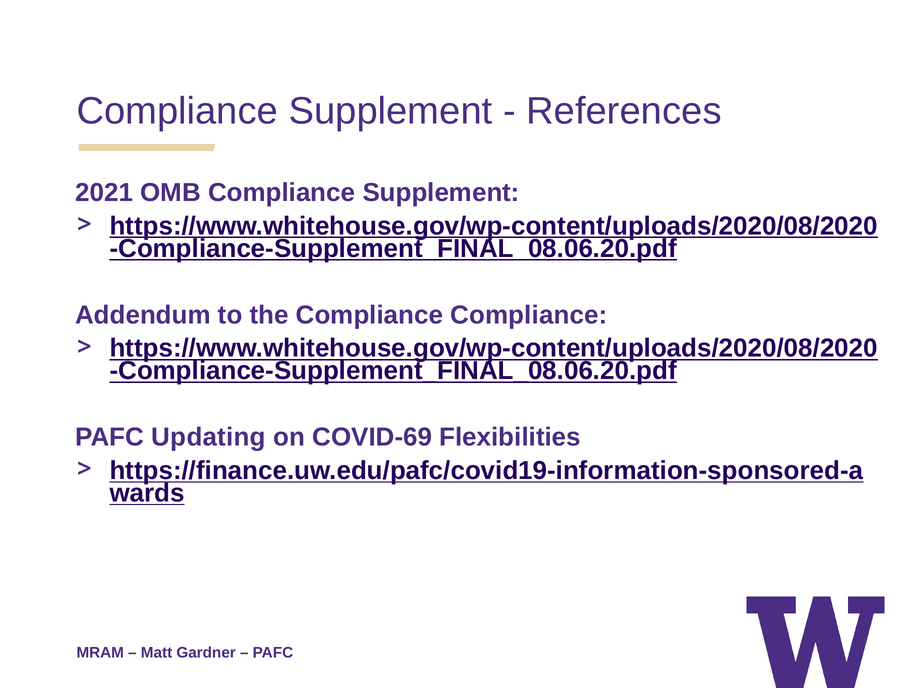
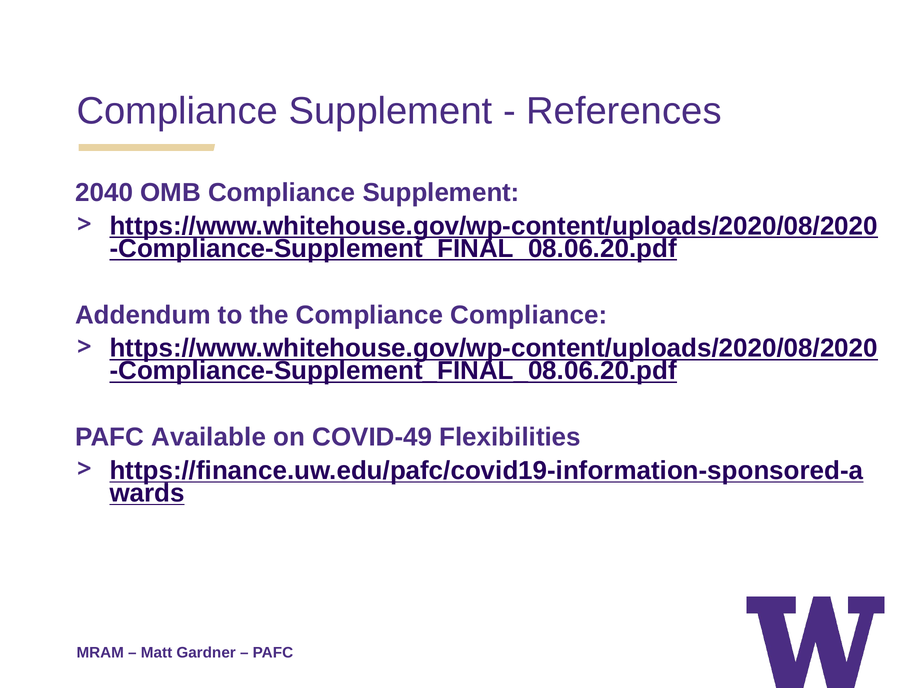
2021: 2021 -> 2040
Updating: Updating -> Available
COVID-69: COVID-69 -> COVID-49
